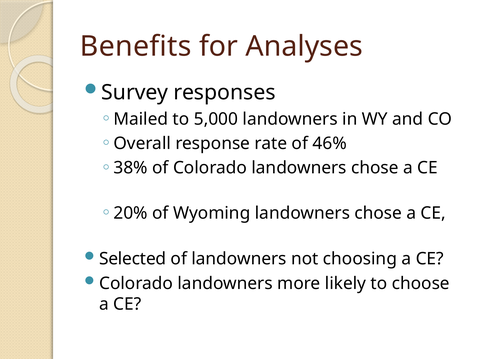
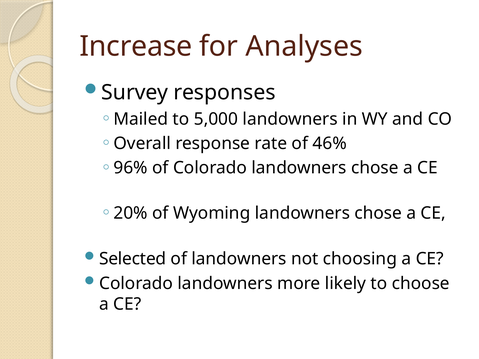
Benefits: Benefits -> Increase
38%: 38% -> 96%
